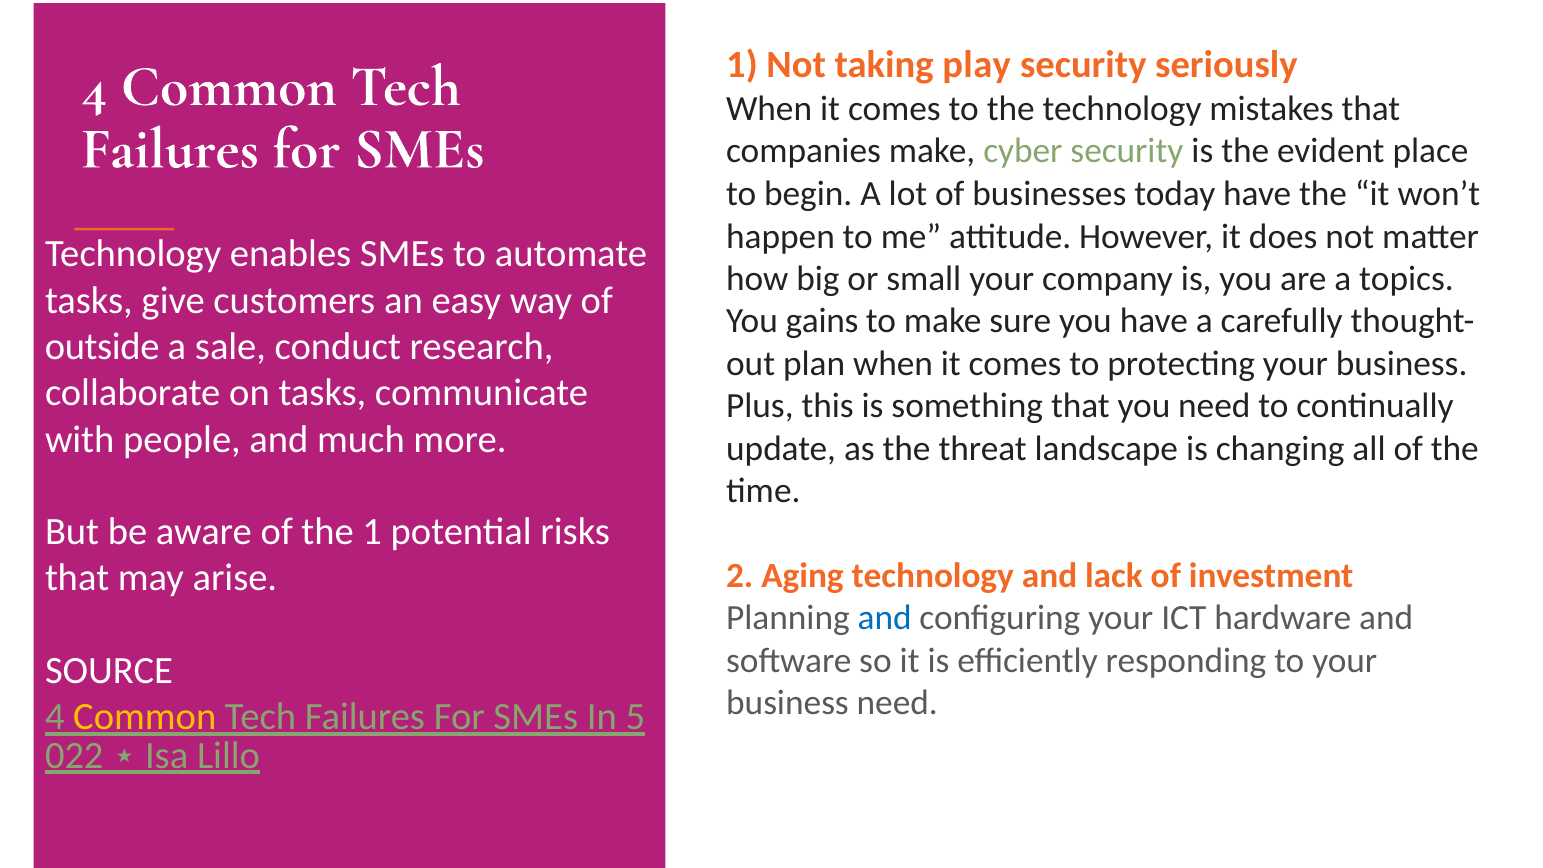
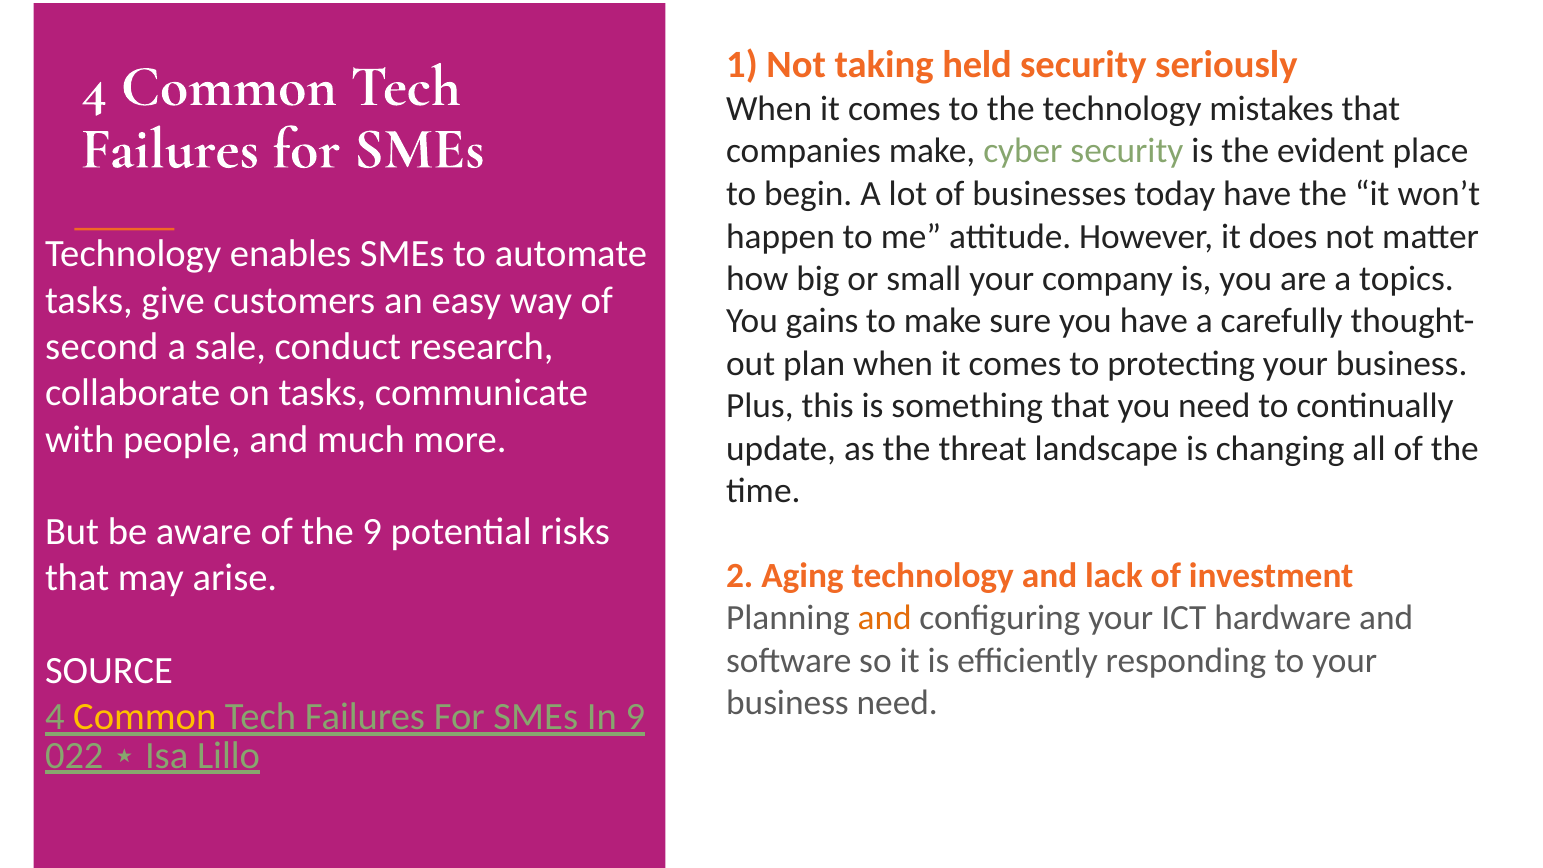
play: play -> held
outside: outside -> second
the 1: 1 -> 9
and at (885, 618) colour: blue -> orange
In 5: 5 -> 9
